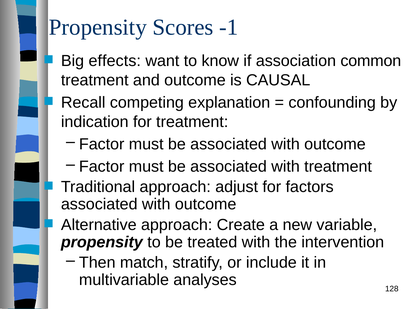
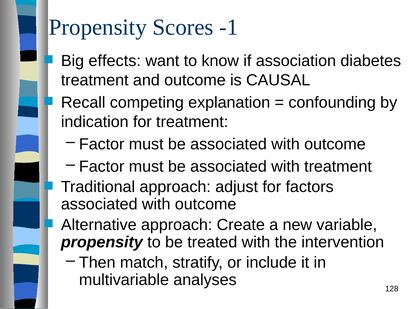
common: common -> diabetes
